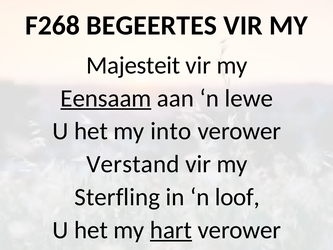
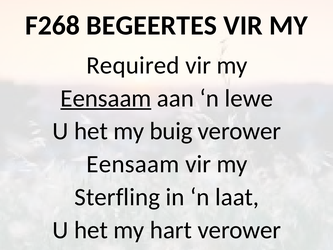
Majesteit: Majesteit -> Required
into: into -> buig
Verstand at (133, 164): Verstand -> Eensaam
loof: loof -> laat
hart underline: present -> none
